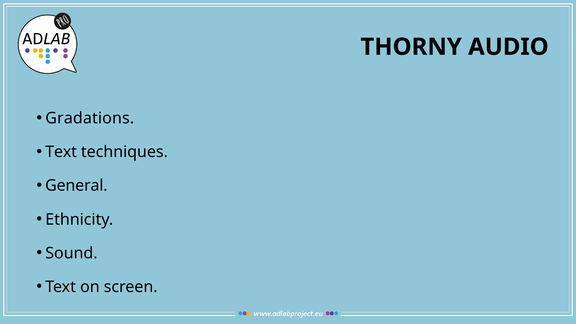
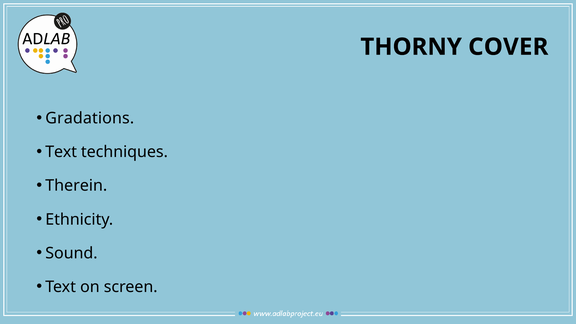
AUDIO: AUDIO -> COVER
General: General -> Therein
